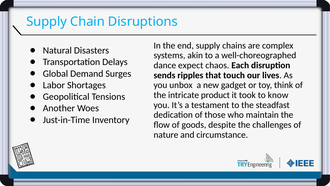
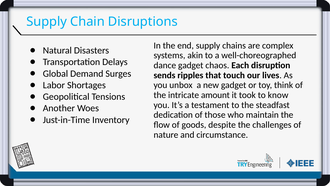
dance expect: expect -> gadget
product: product -> amount
